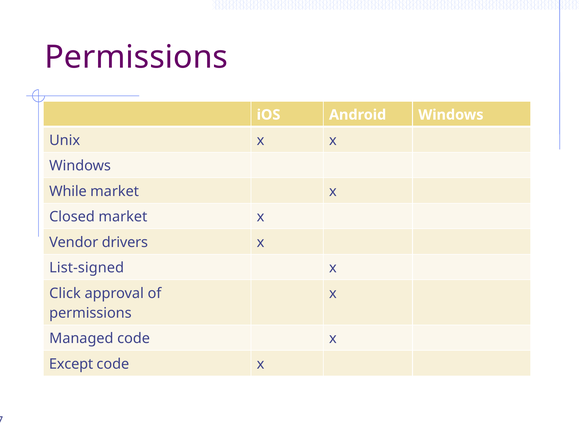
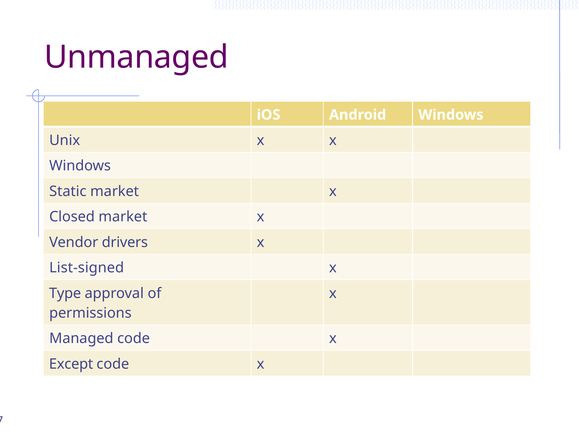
Permissions at (136, 57): Permissions -> Unmanaged
While: While -> Static
Click: Click -> Type
